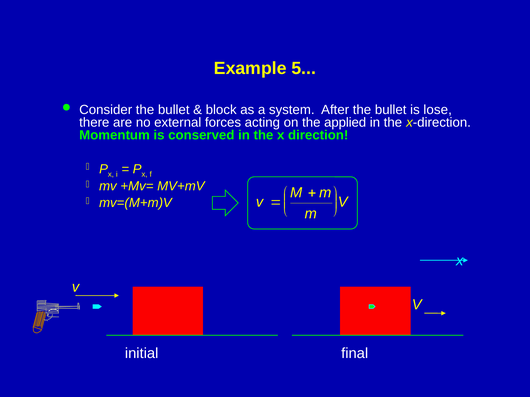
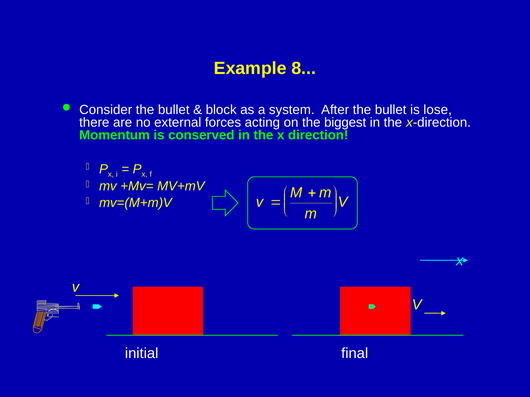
5: 5 -> 8
applied: applied -> biggest
